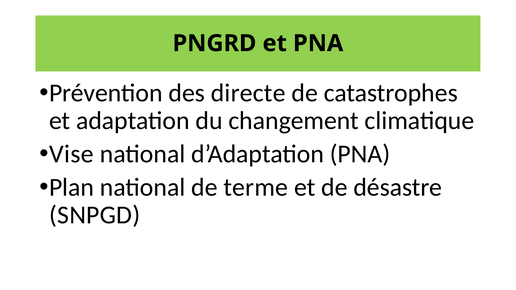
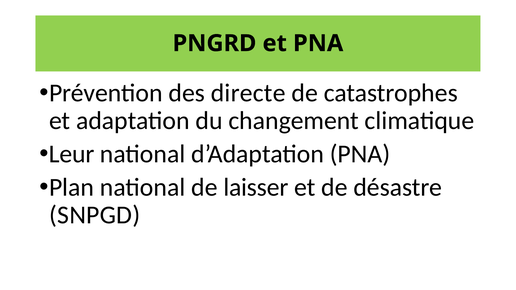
Vise: Vise -> Leur
terme: terme -> laisser
